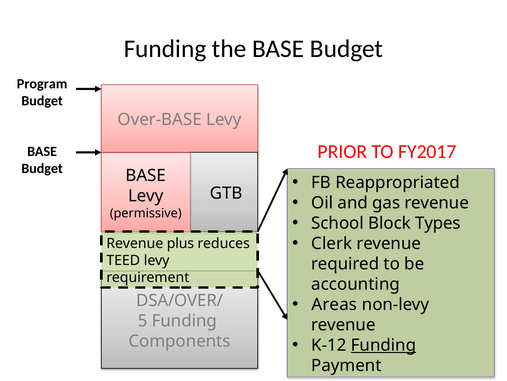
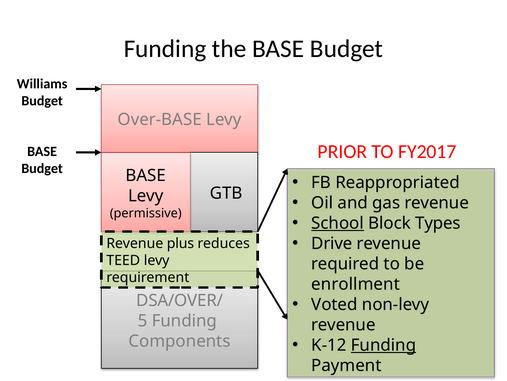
Program: Program -> Williams
School underline: none -> present
Clerk: Clerk -> Drive
accounting: accounting -> enrollment
Areas: Areas -> Voted
